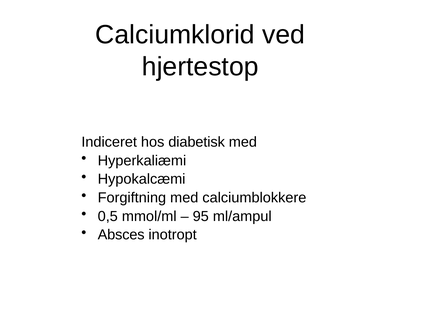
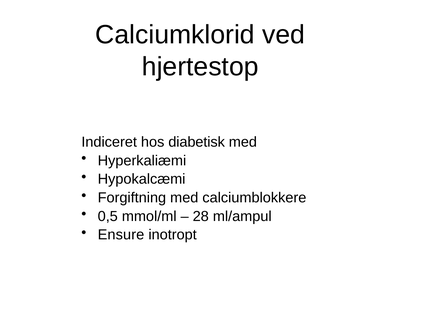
95: 95 -> 28
Absces: Absces -> Ensure
